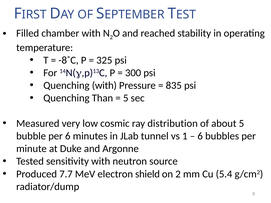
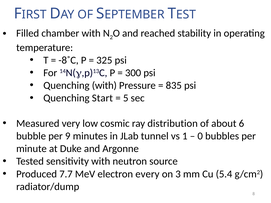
Than: Than -> Start
about 5: 5 -> 6
per 6: 6 -> 9
6 at (200, 136): 6 -> 0
shield: shield -> every
on 2: 2 -> 3
